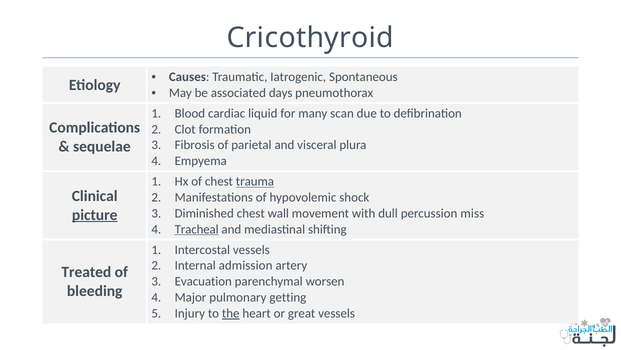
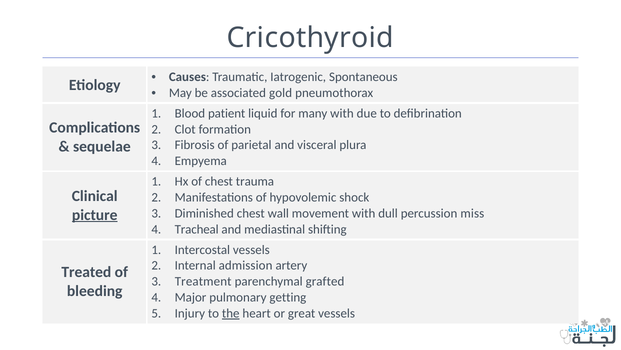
days: days -> gold
cardiac: cardiac -> patient
many scan: scan -> with
trauma underline: present -> none
Tracheal underline: present -> none
Evacuation: Evacuation -> Treatment
worsen: worsen -> grafted
